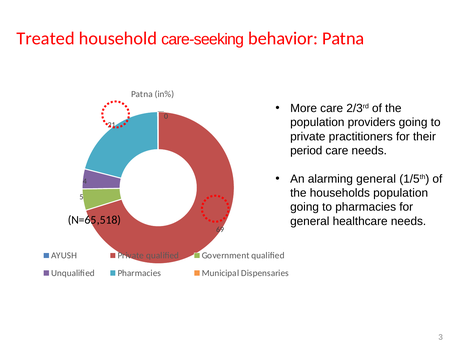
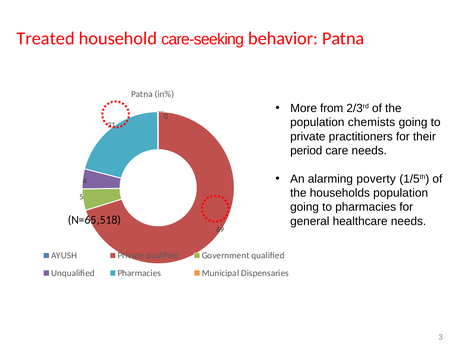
More care: care -> from
providers: providers -> chemists
alarming general: general -> poverty
